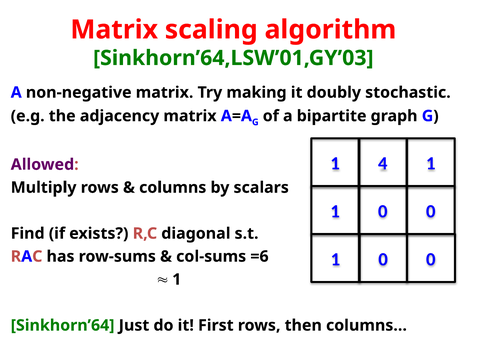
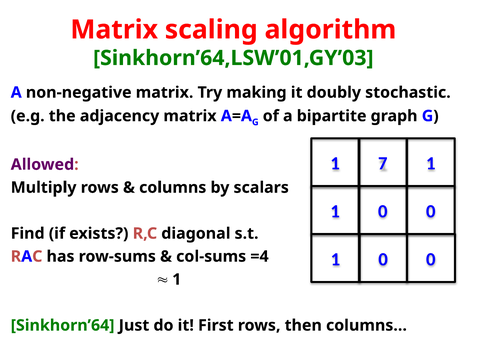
4: 4 -> 7
=6: =6 -> =4
